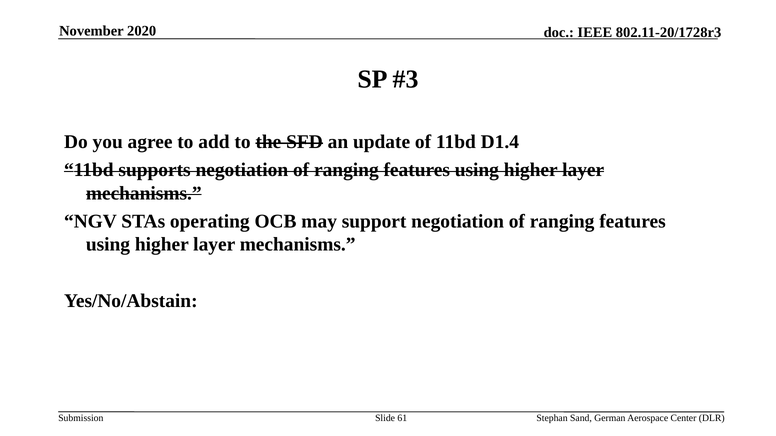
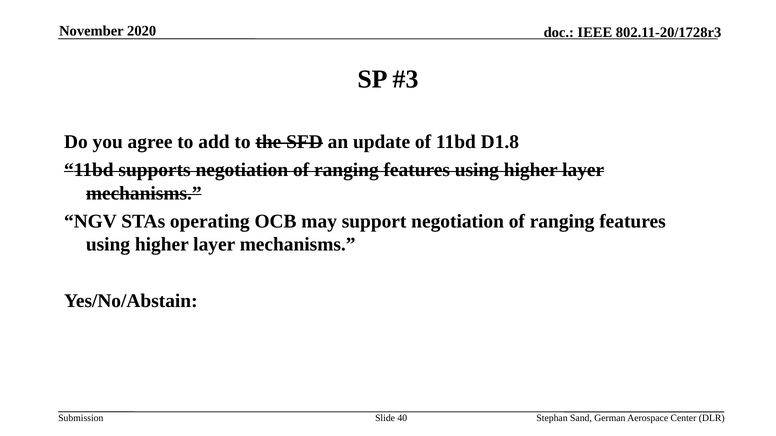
D1.4: D1.4 -> D1.8
61: 61 -> 40
